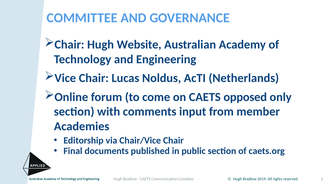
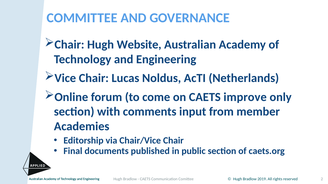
opposed: opposed -> improve
